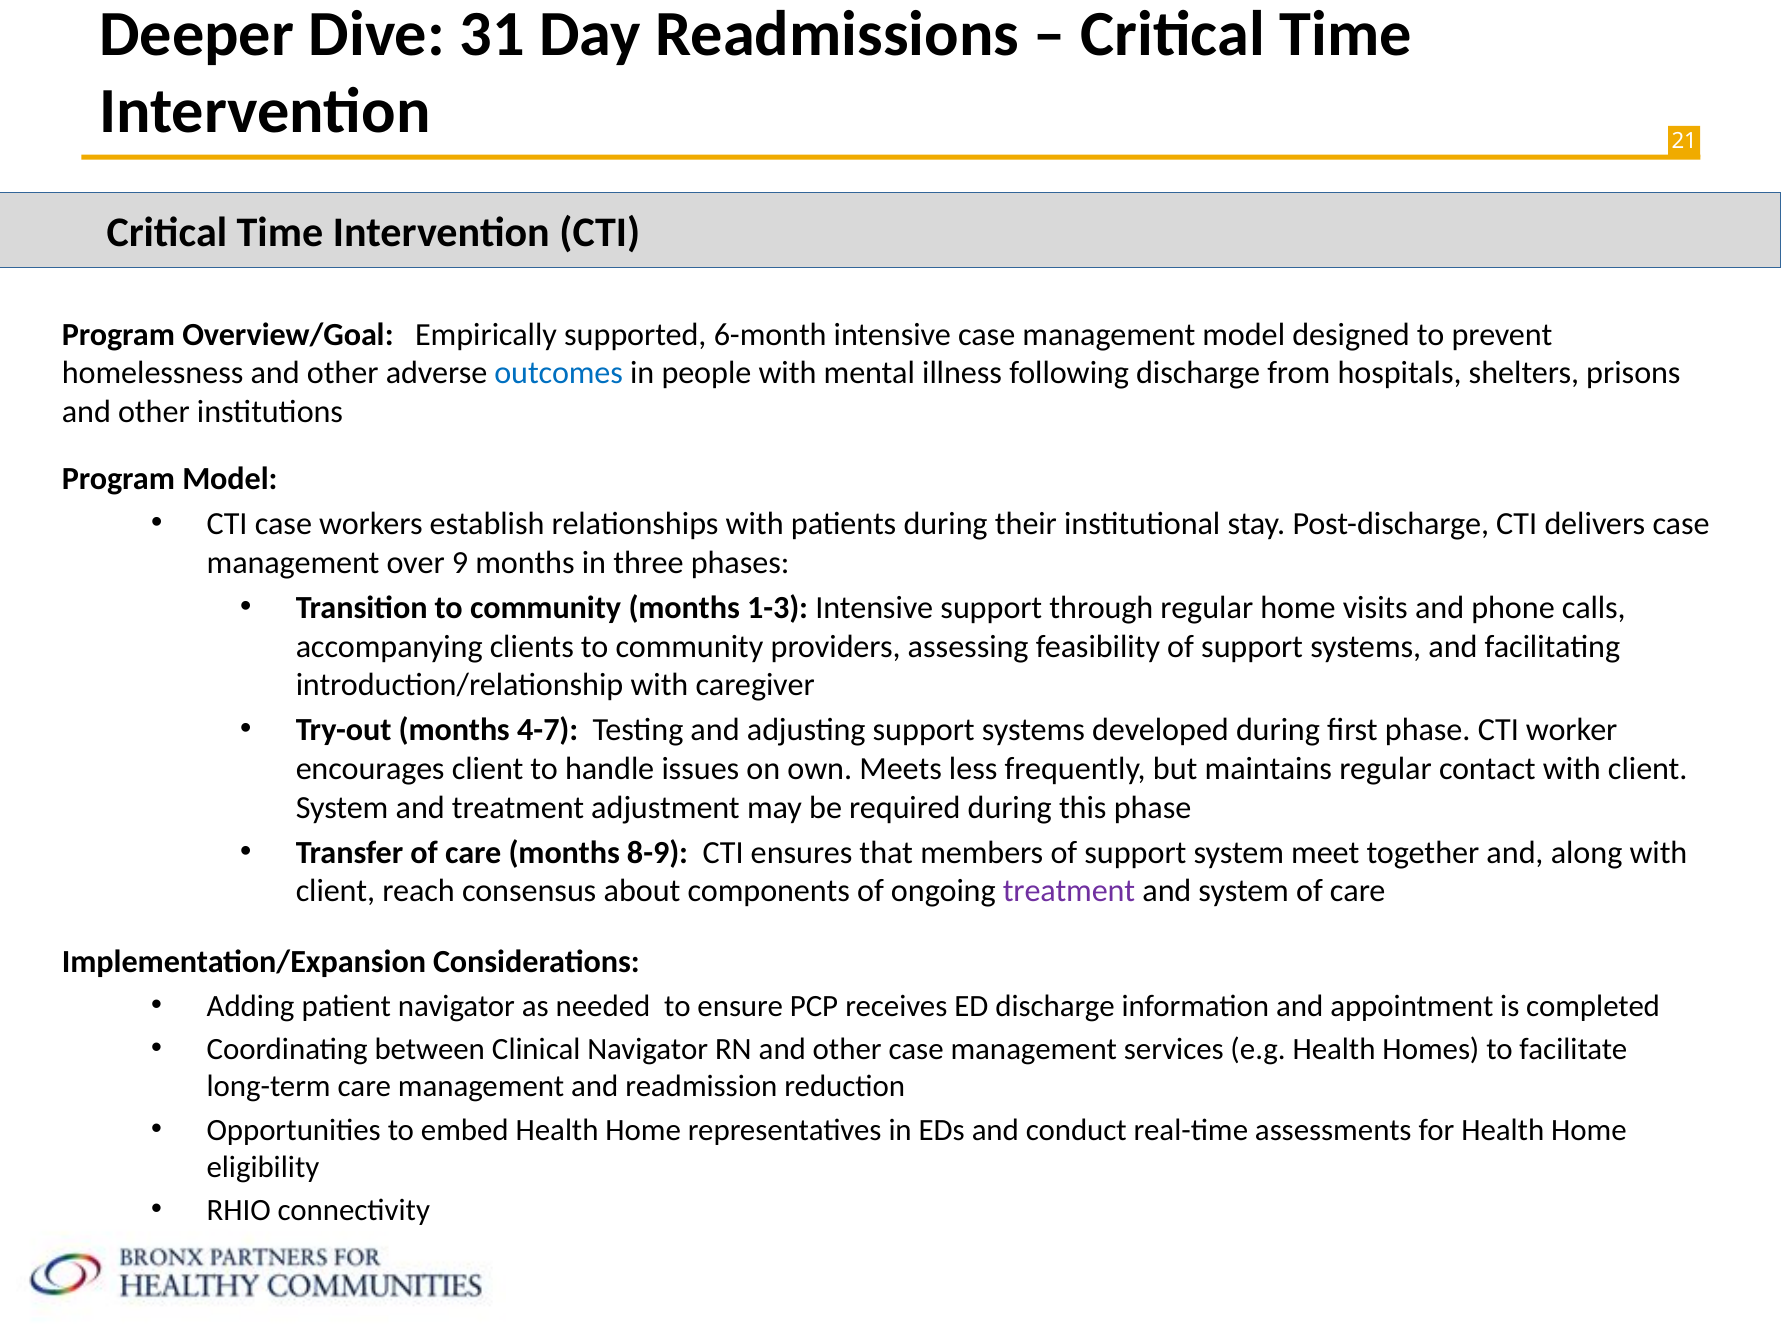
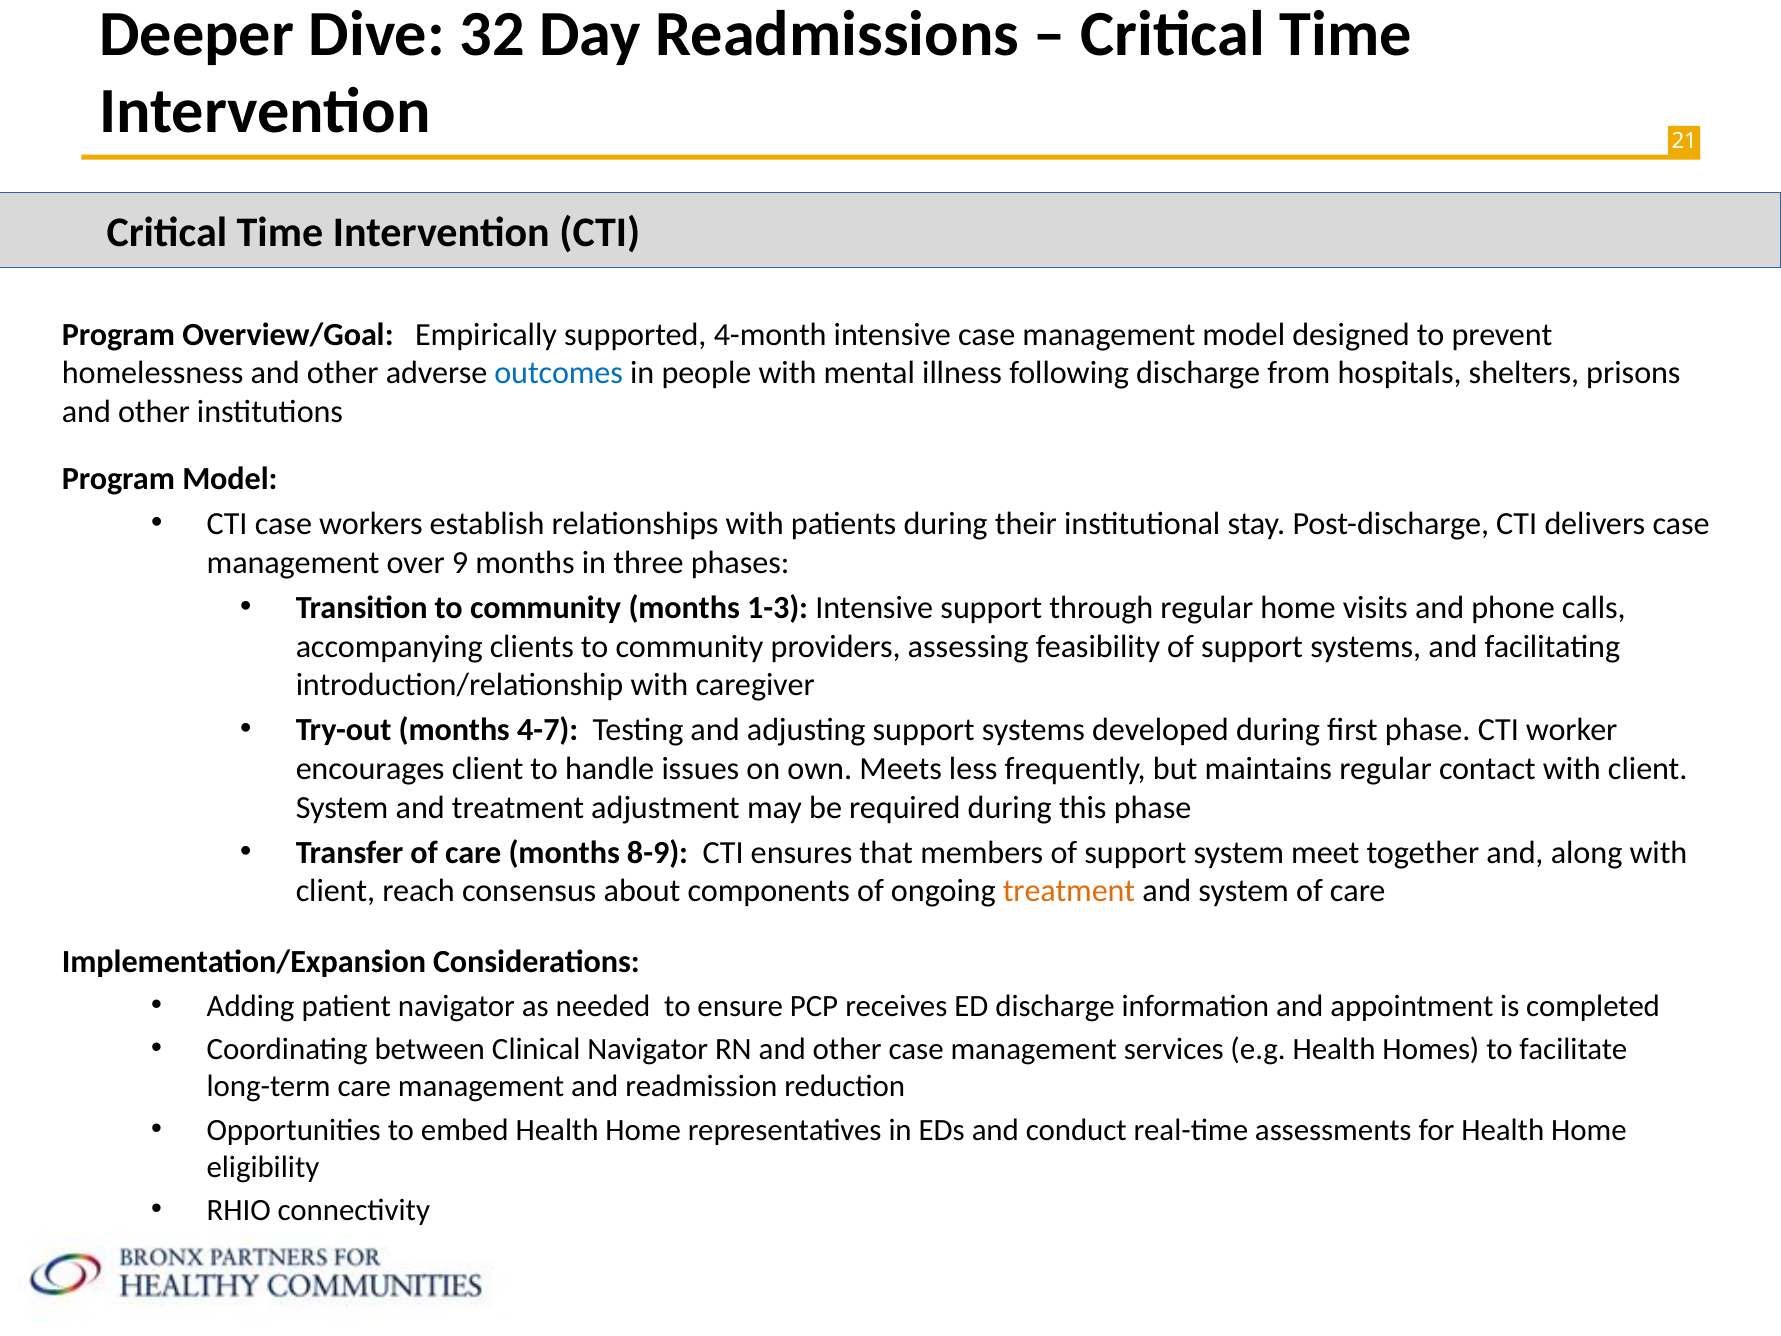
31: 31 -> 32
6-month: 6-month -> 4-month
treatment at (1069, 891) colour: purple -> orange
